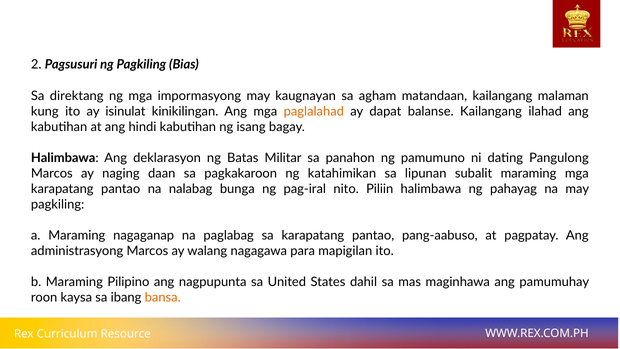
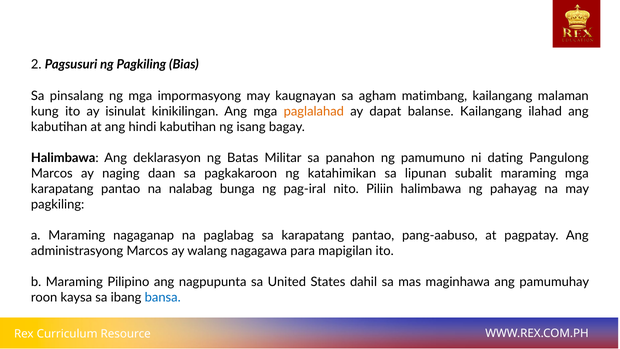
direktang: direktang -> pinsalang
matandaan: matandaan -> matimbang
bansa colour: orange -> blue
